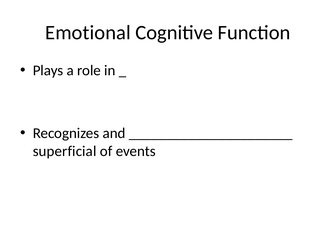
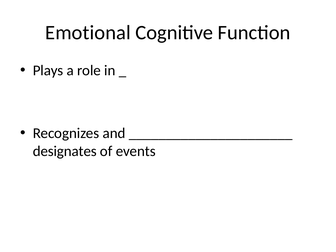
superficial: superficial -> designates
